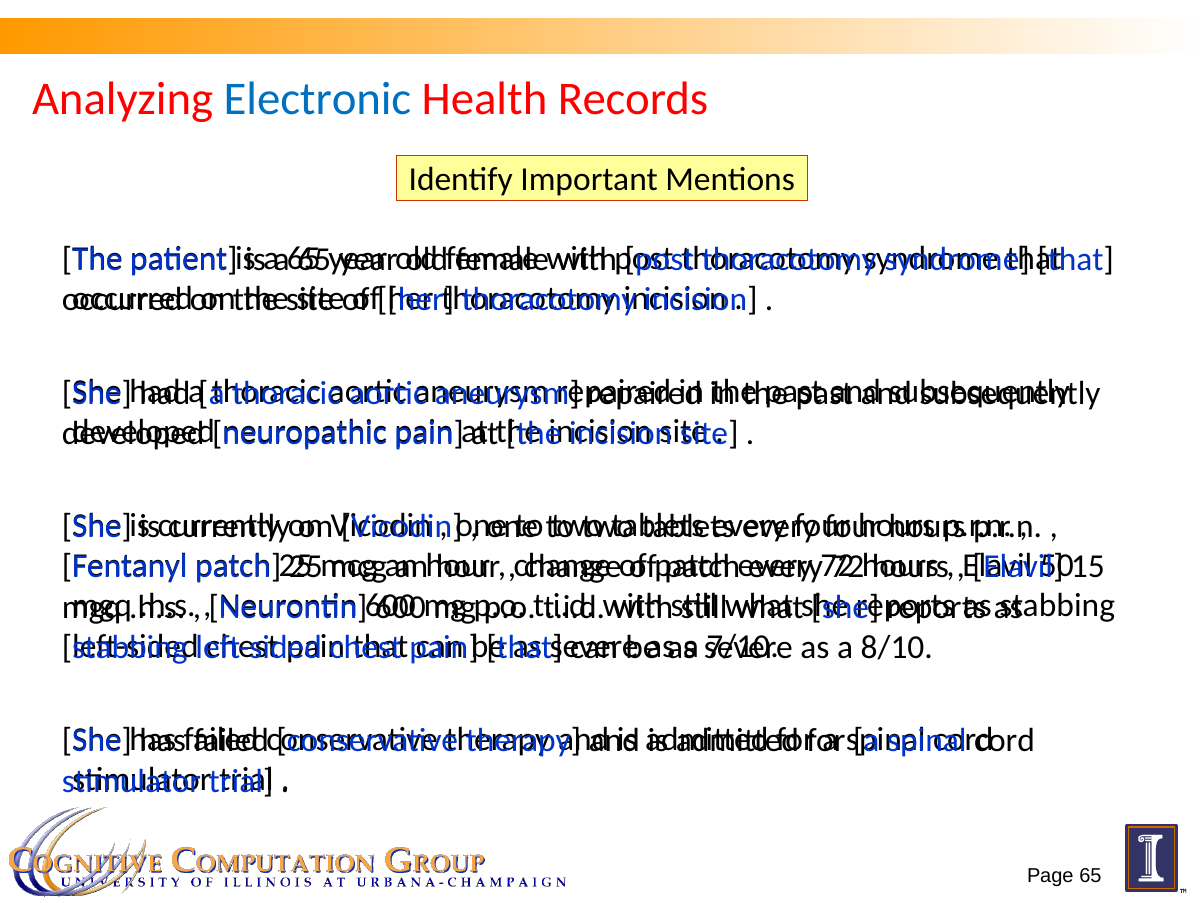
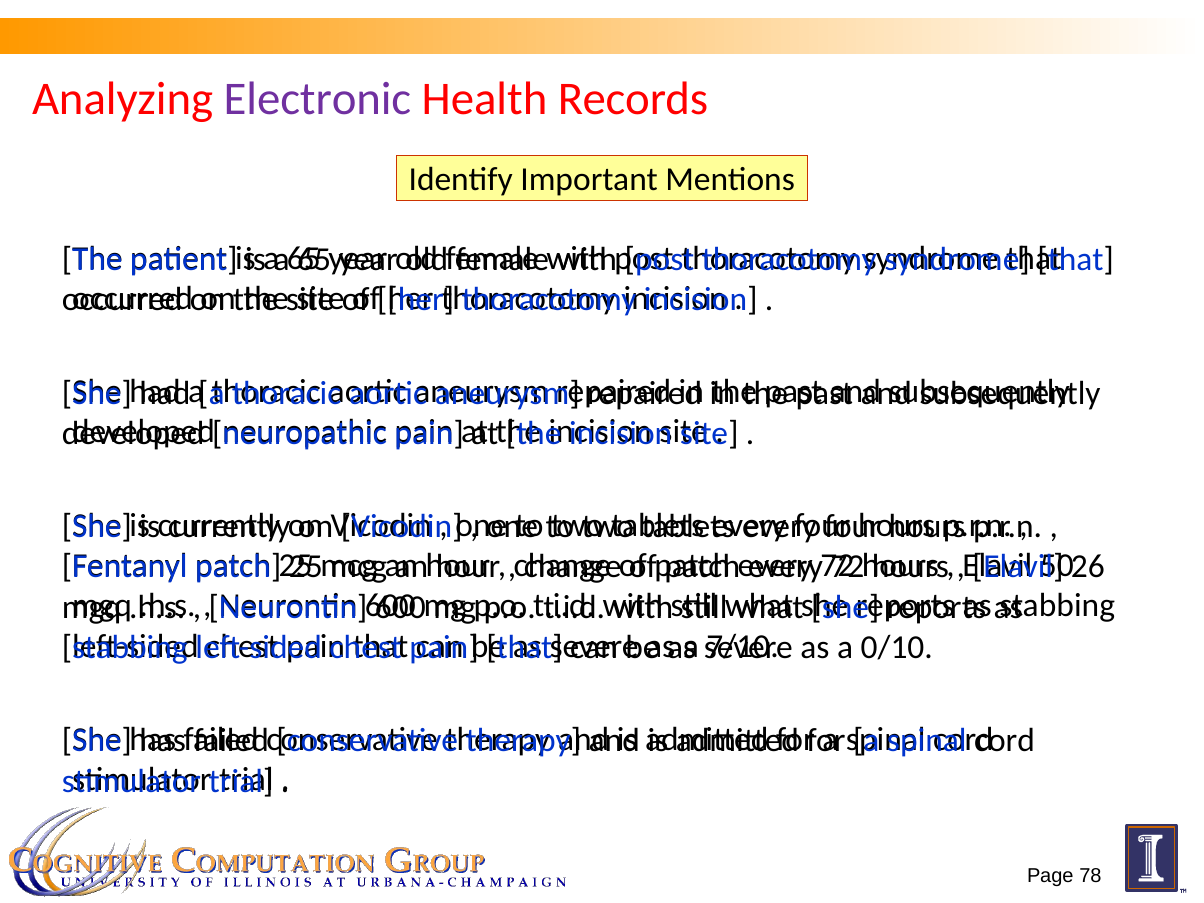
Electronic colour: blue -> purple
15: 15 -> 26
8/10: 8/10 -> 0/10
65 at (1090, 876): 65 -> 78
